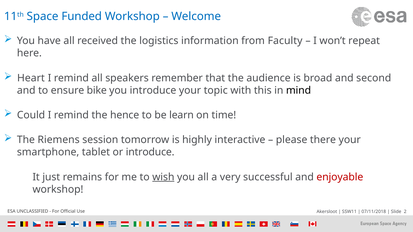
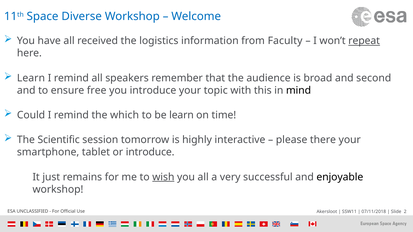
Funded: Funded -> Diverse
repeat underline: none -> present
Heart at (31, 78): Heart -> Learn
bike: bike -> free
hence: hence -> which
Riemens: Riemens -> Scientific
enjoyable colour: red -> black
